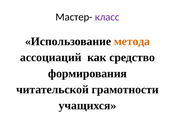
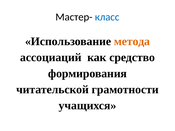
класс colour: purple -> blue
